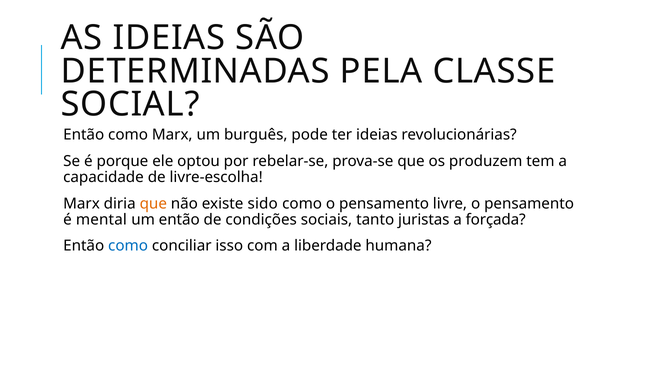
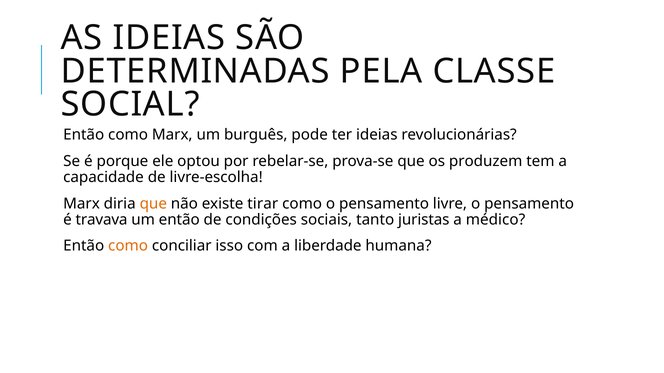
sido: sido -> tirar
mental: mental -> travava
forçada: forçada -> médico
como at (128, 246) colour: blue -> orange
